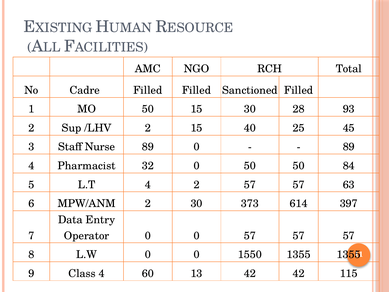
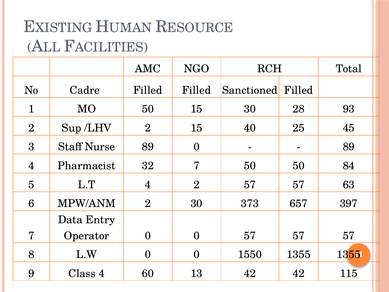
32 0: 0 -> 7
614: 614 -> 657
